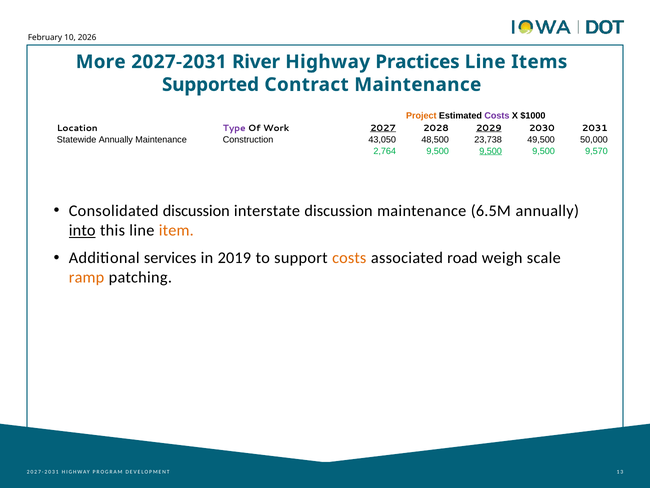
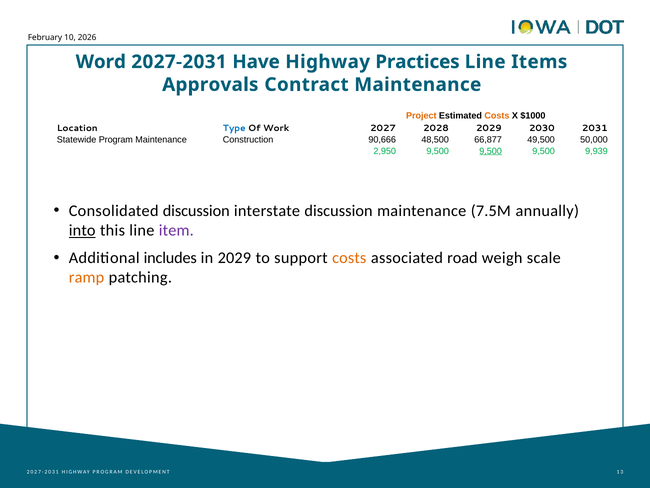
More: More -> Word
River: River -> Have
Supported: Supported -> Approvals
Costs at (497, 116) colour: purple -> orange
Type colour: purple -> blue
2027 underline: present -> none
2029 at (489, 128) underline: present -> none
Statewide Annually: Annually -> Program
43,050: 43,050 -> 90,666
23,738: 23,738 -> 66,877
2,764: 2,764 -> 2,950
9,570: 9,570 -> 9,939
6.5M: 6.5M -> 7.5M
item colour: orange -> purple
services: services -> includes
in 2019: 2019 -> 2029
